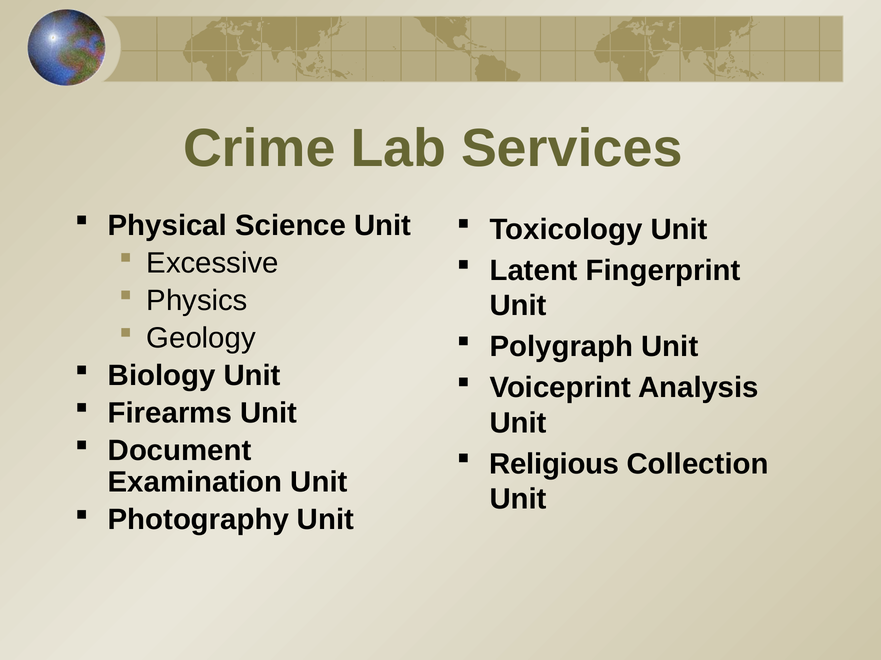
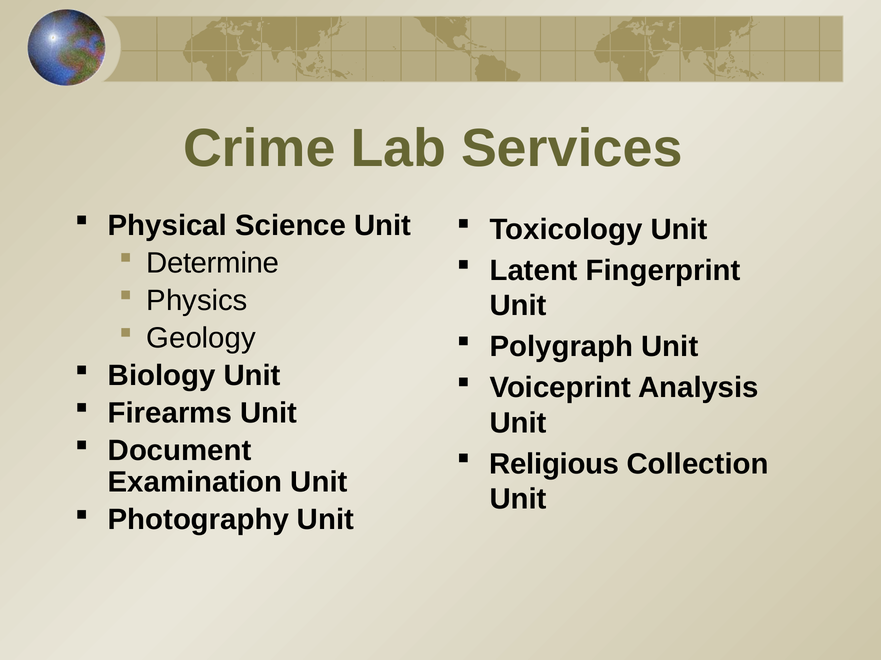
Excessive: Excessive -> Determine
